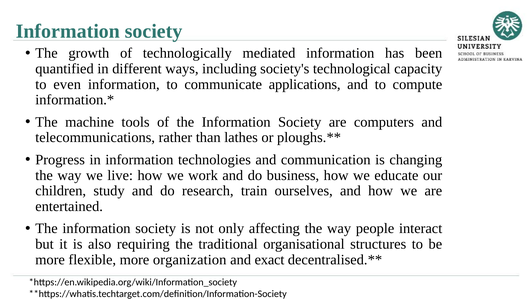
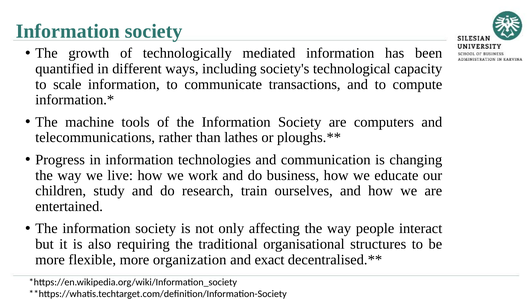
even: even -> scale
applications: applications -> transactions
